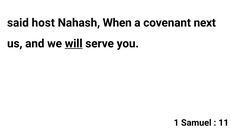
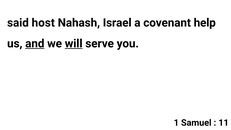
When: When -> Israel
next: next -> help
and underline: none -> present
